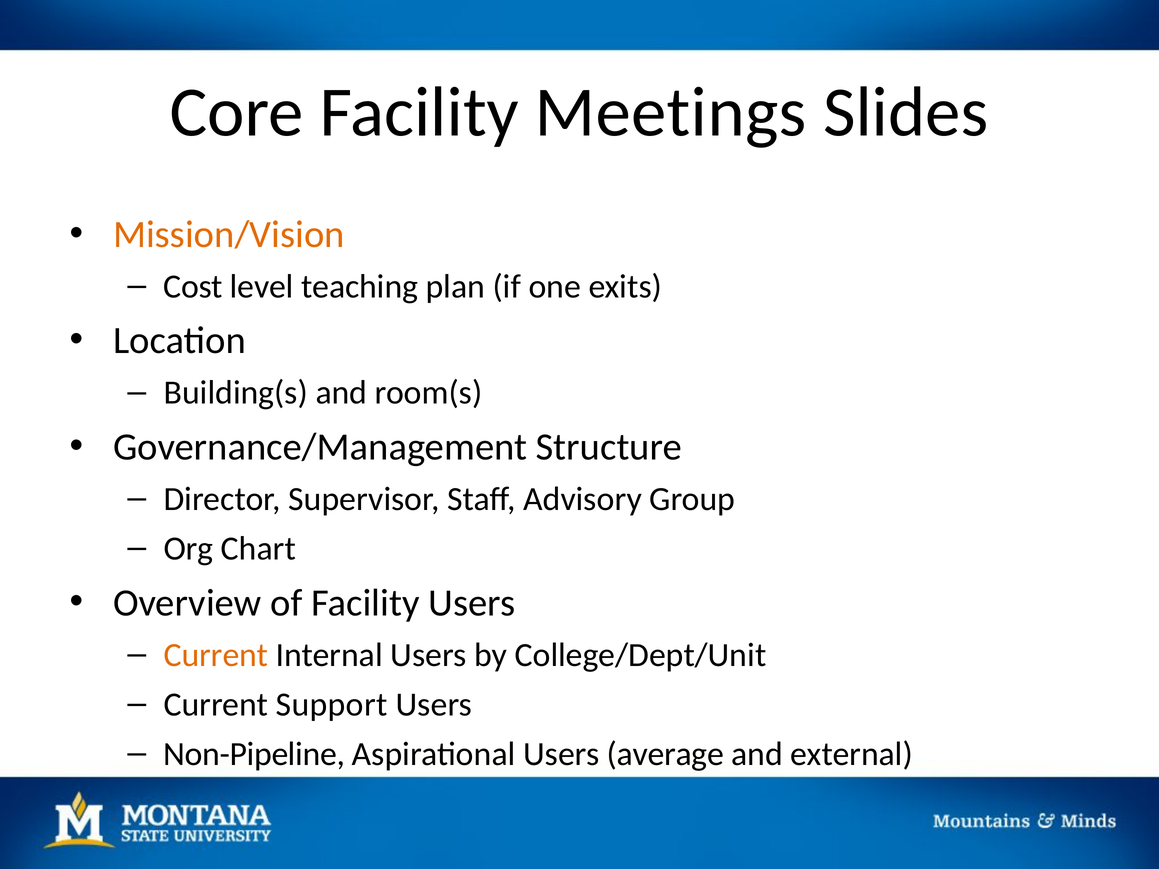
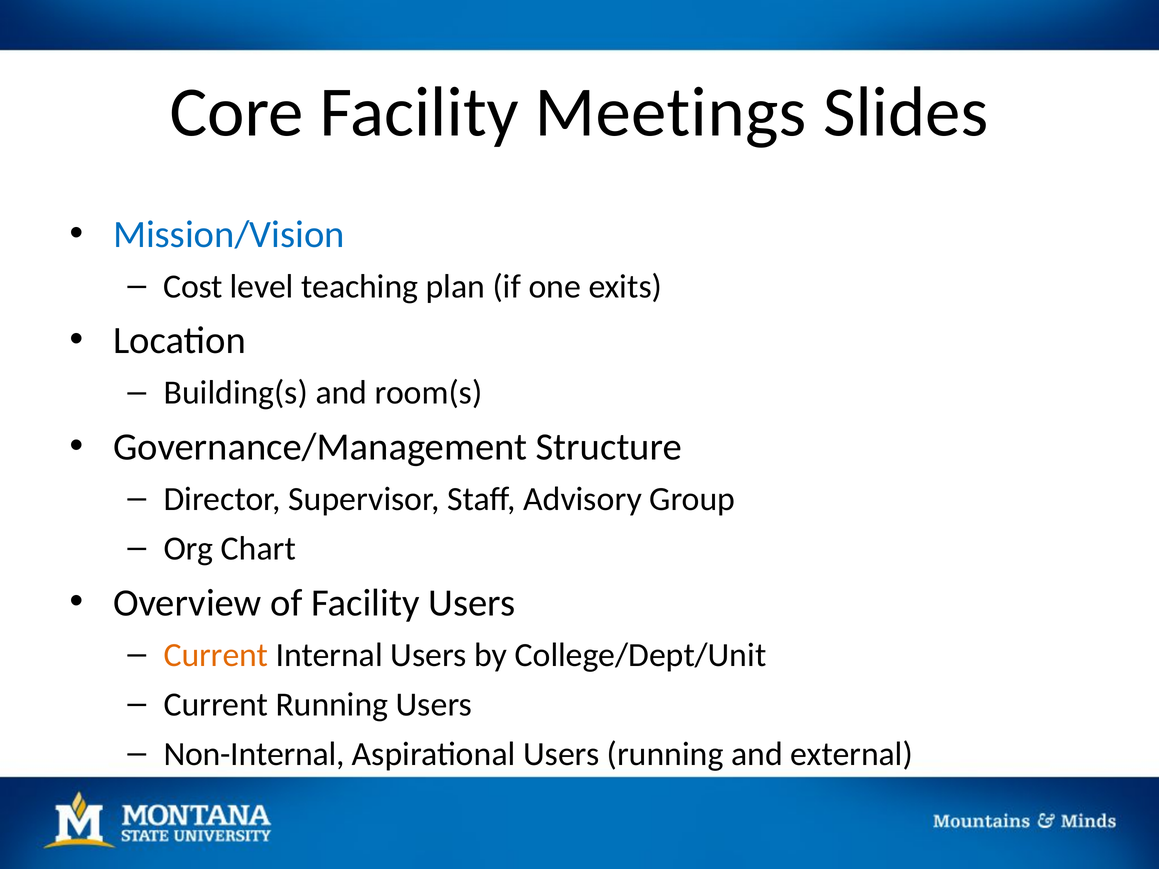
Mission/Vision colour: orange -> blue
Current Support: Support -> Running
Non-Pipeline: Non-Pipeline -> Non-Internal
Users average: average -> running
